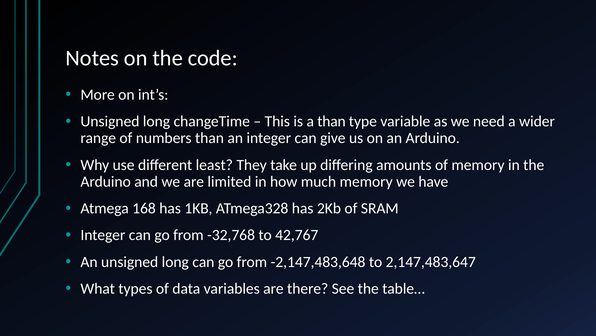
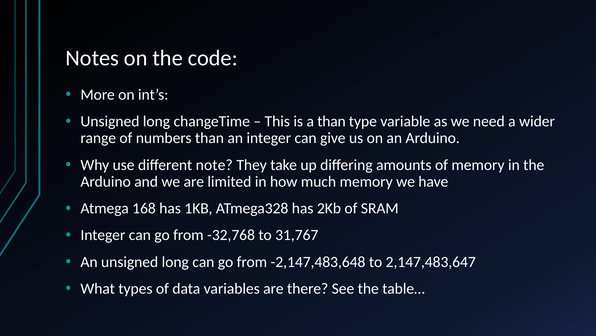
least: least -> note
42,767: 42,767 -> 31,767
